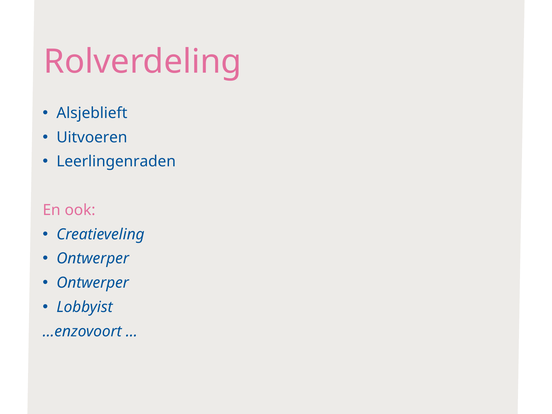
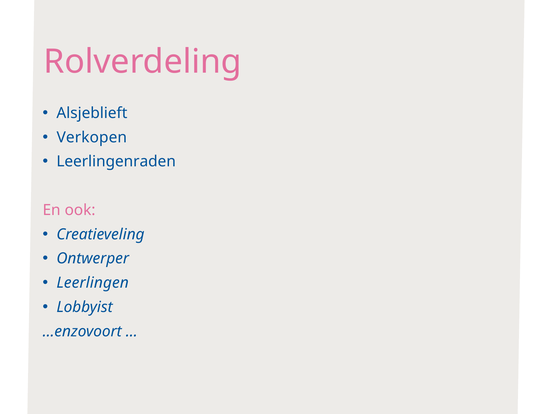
Uitvoeren: Uitvoeren -> Verkopen
Ontwerper at (93, 283): Ontwerper -> Leerlingen
